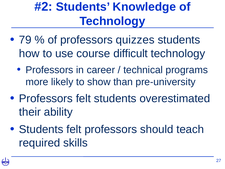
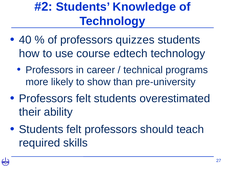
79: 79 -> 40
difficult: difficult -> edtech
